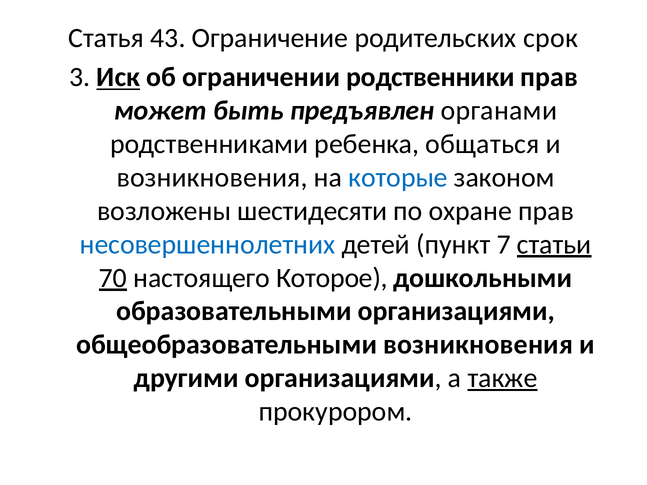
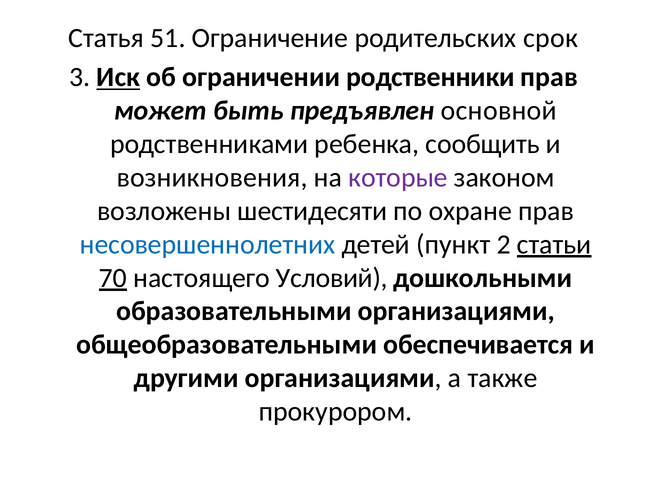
43: 43 -> 51
органами: органами -> основной
общаться: общаться -> сообщить
которые colour: blue -> purple
7: 7 -> 2
Которое: Которое -> Условий
общеобразовательными возникновения: возникновения -> обеспечивается
также underline: present -> none
